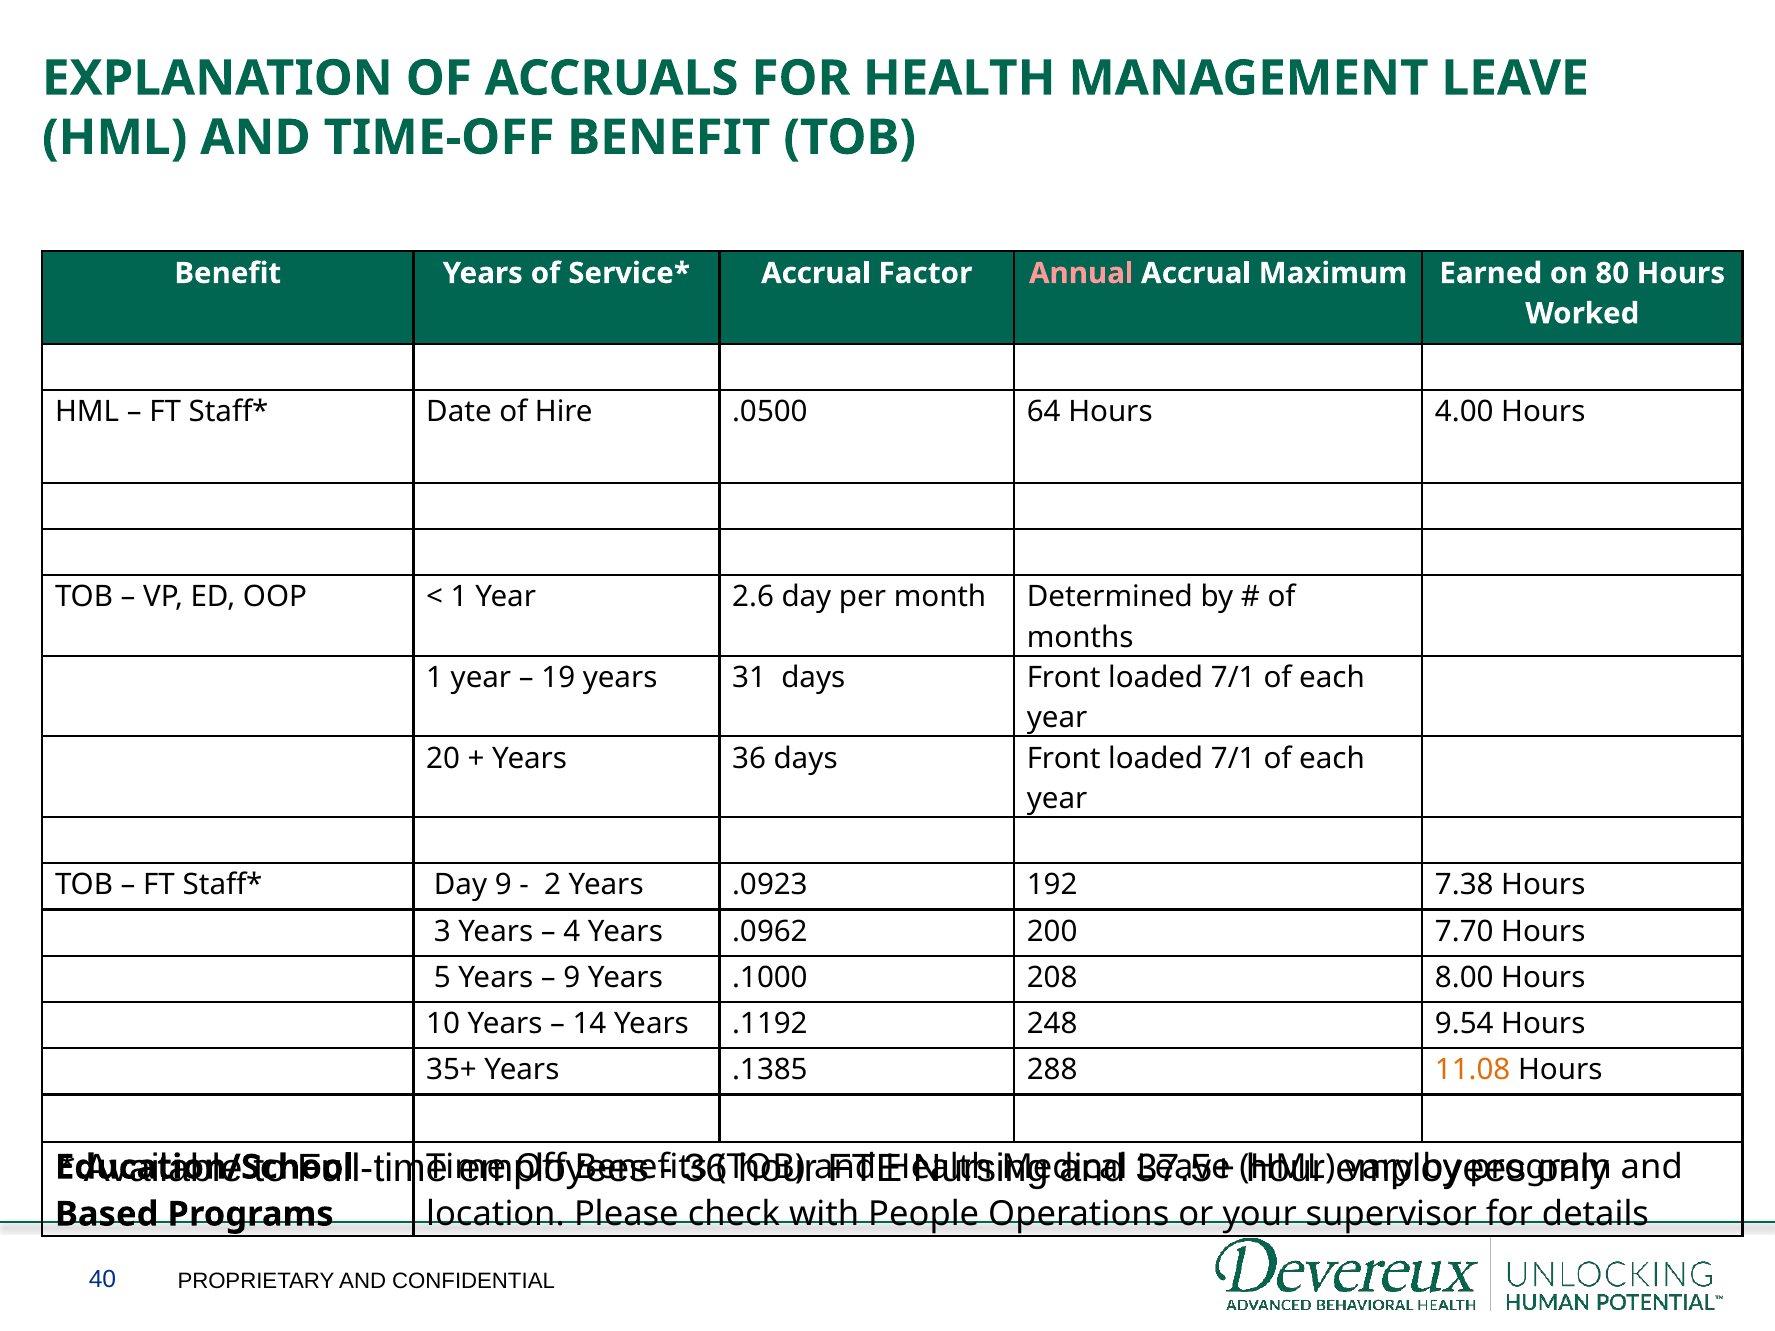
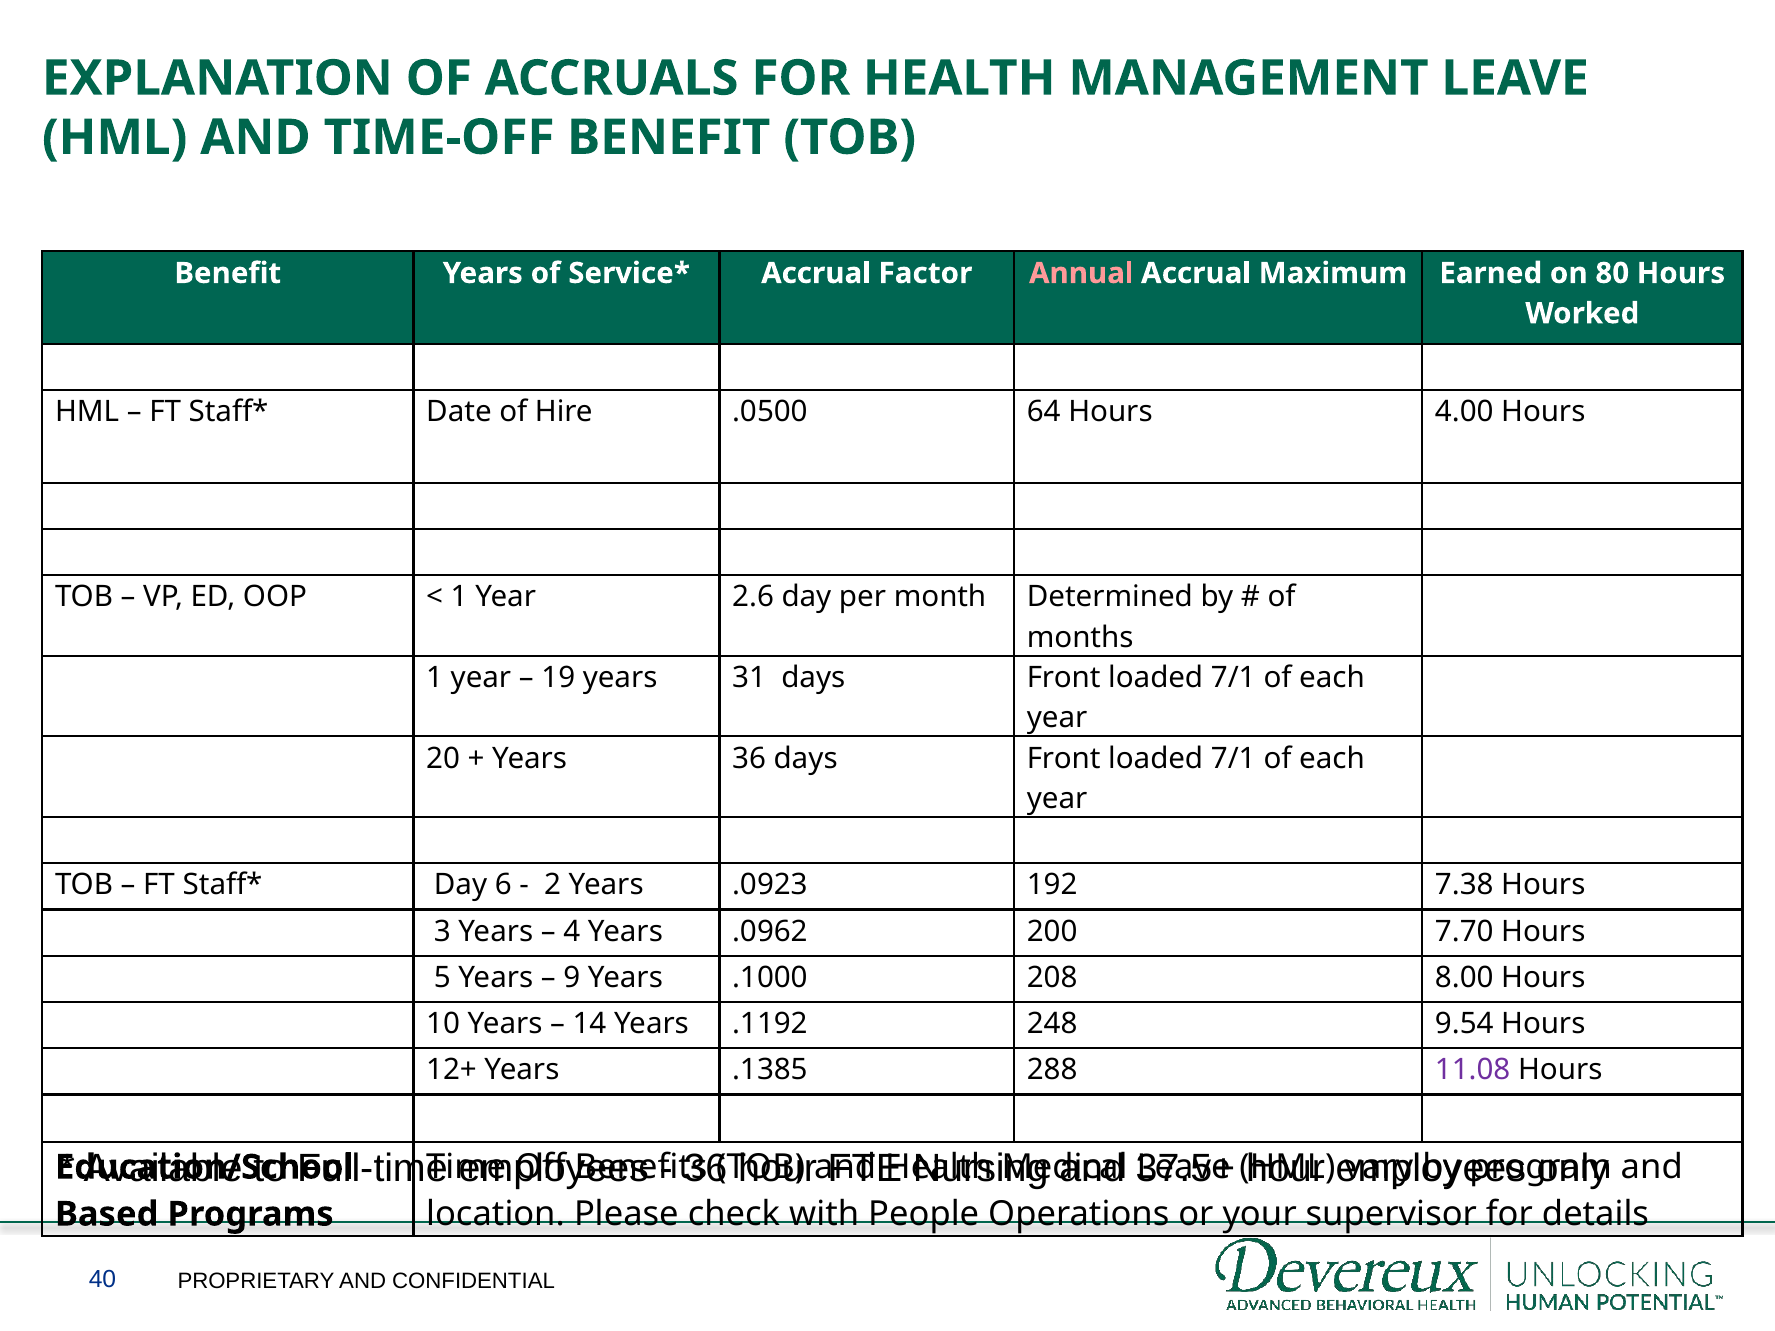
Day 9: 9 -> 6
35+: 35+ -> 12+
11.08 colour: orange -> purple
